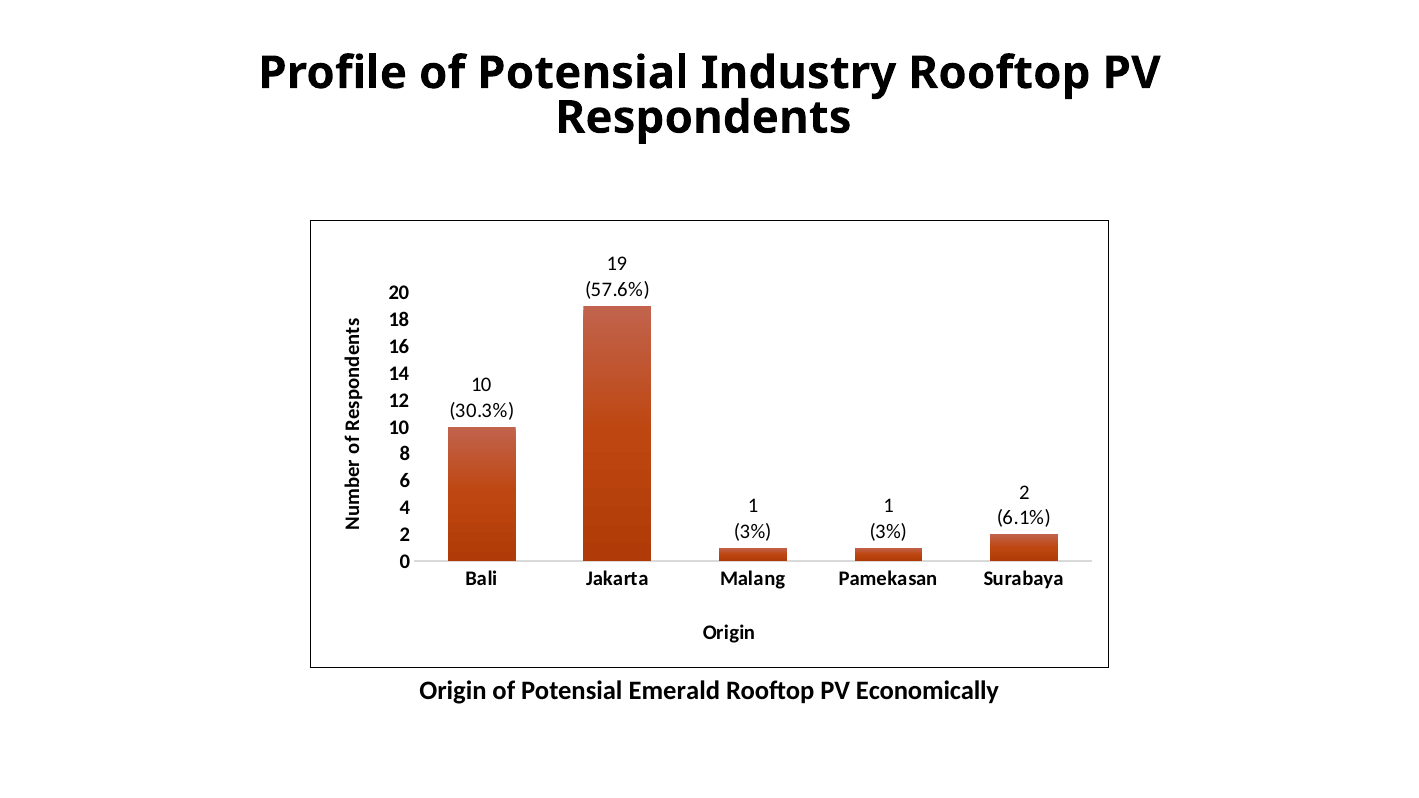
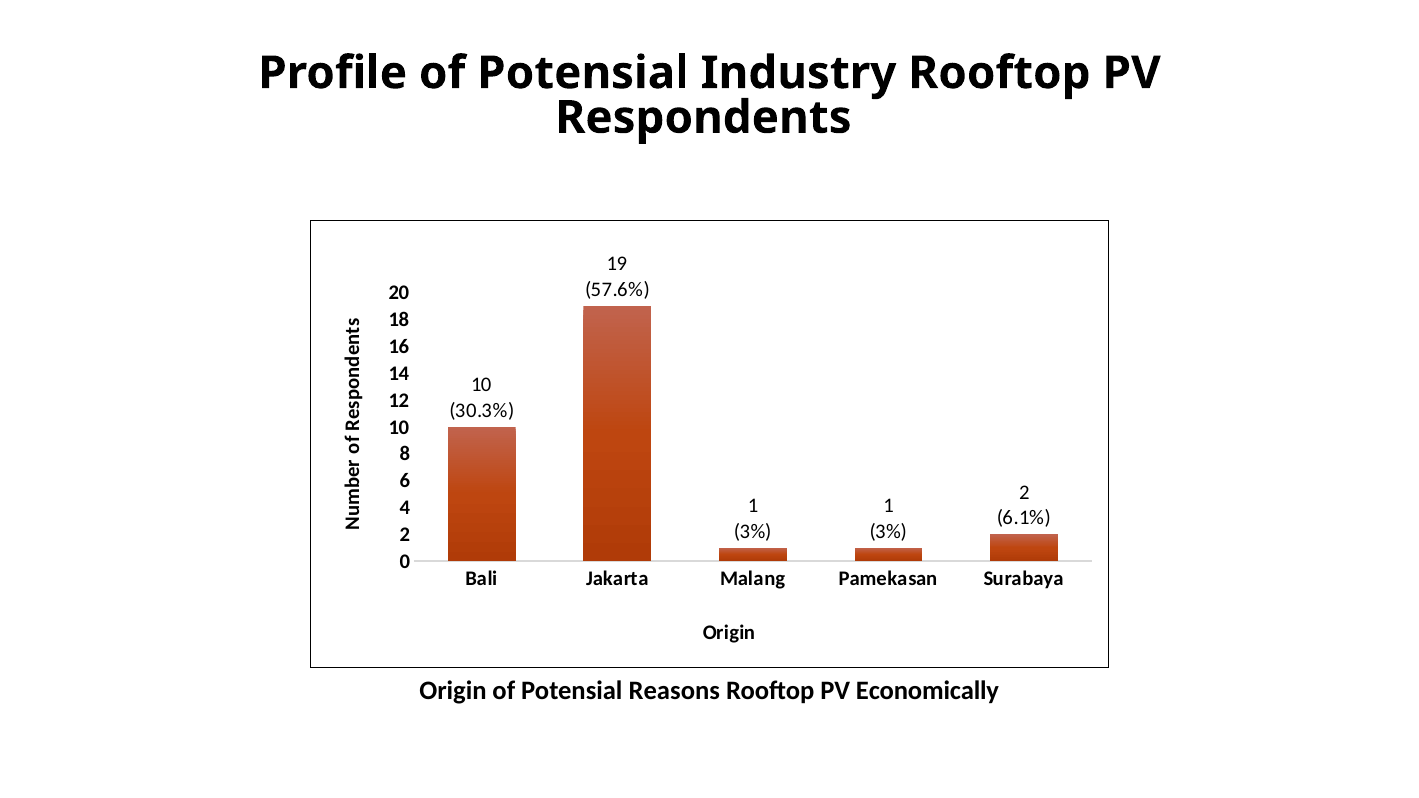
Emerald: Emerald -> Reasons
